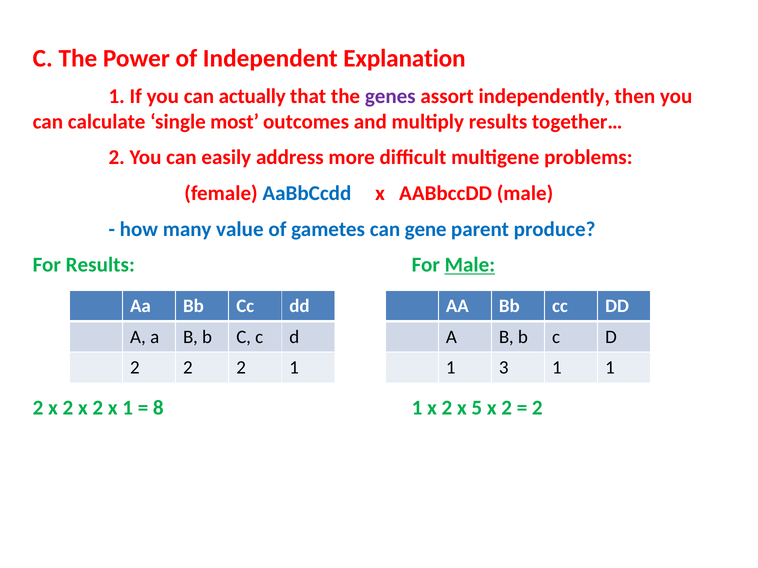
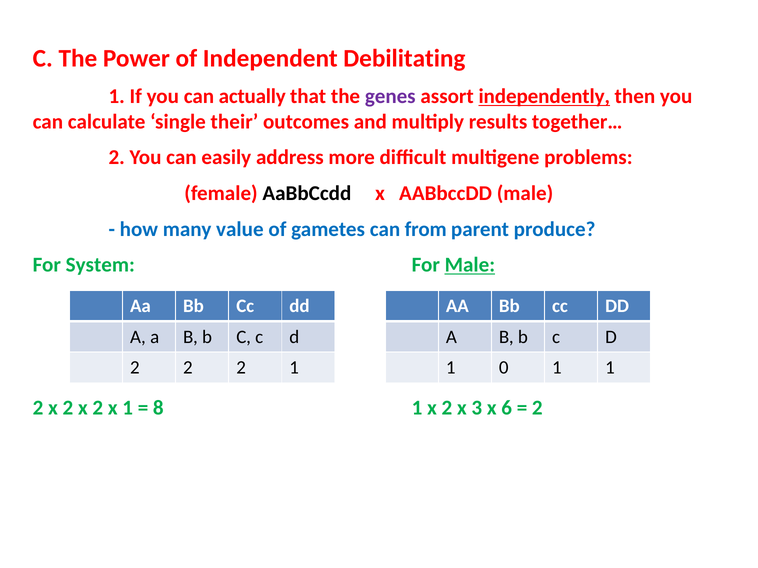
Explanation: Explanation -> Debilitating
independently underline: none -> present
most: most -> their
AaBbCcdd at (307, 193) colour: blue -> black
gene: gene -> from
For Results: Results -> System
3: 3 -> 0
5: 5 -> 3
2 at (507, 408): 2 -> 6
